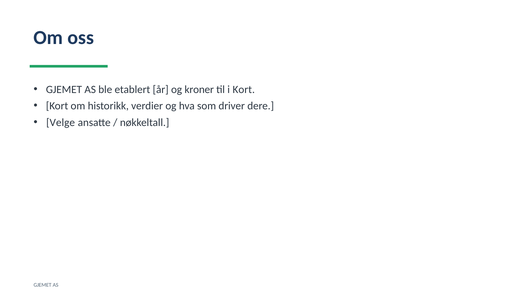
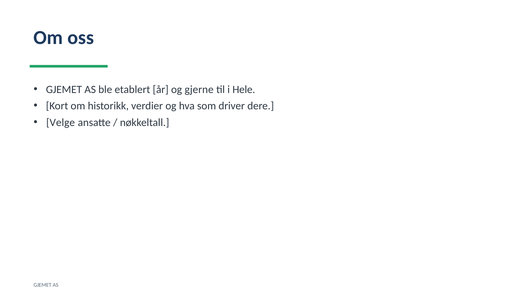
kroner: kroner -> gjerne
i Kort: Kort -> Hele
